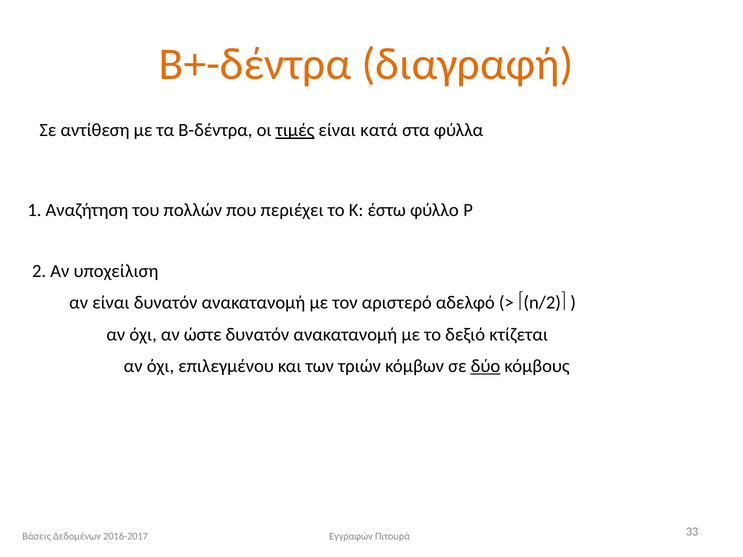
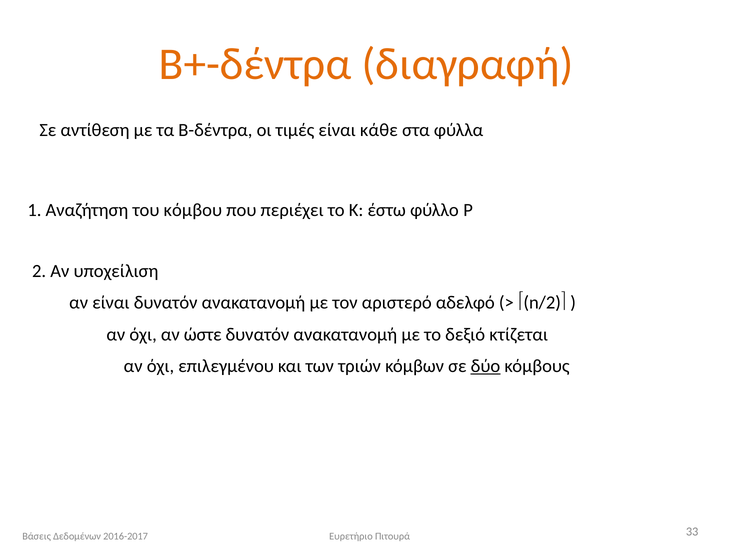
τιμές underline: present -> none
κατά: κατά -> κάθε
πολλών: πολλών -> κόμβου
Εγγραφών: Εγγραφών -> Ευρετήριο
